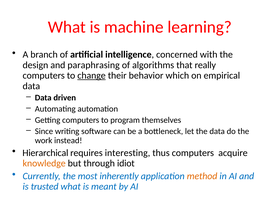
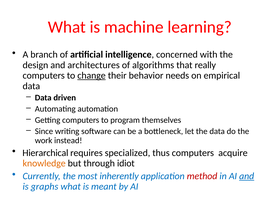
paraphrasing: paraphrasing -> architectures
which: which -> needs
interesting: interesting -> specialized
method colour: orange -> red
and at (247, 176) underline: none -> present
trusted: trusted -> graphs
